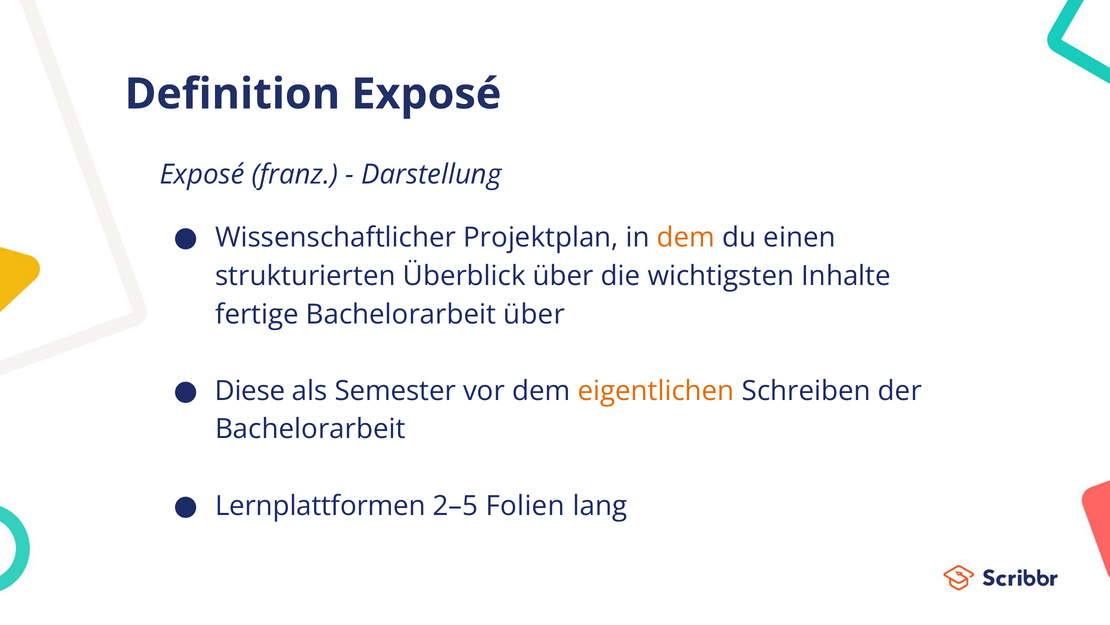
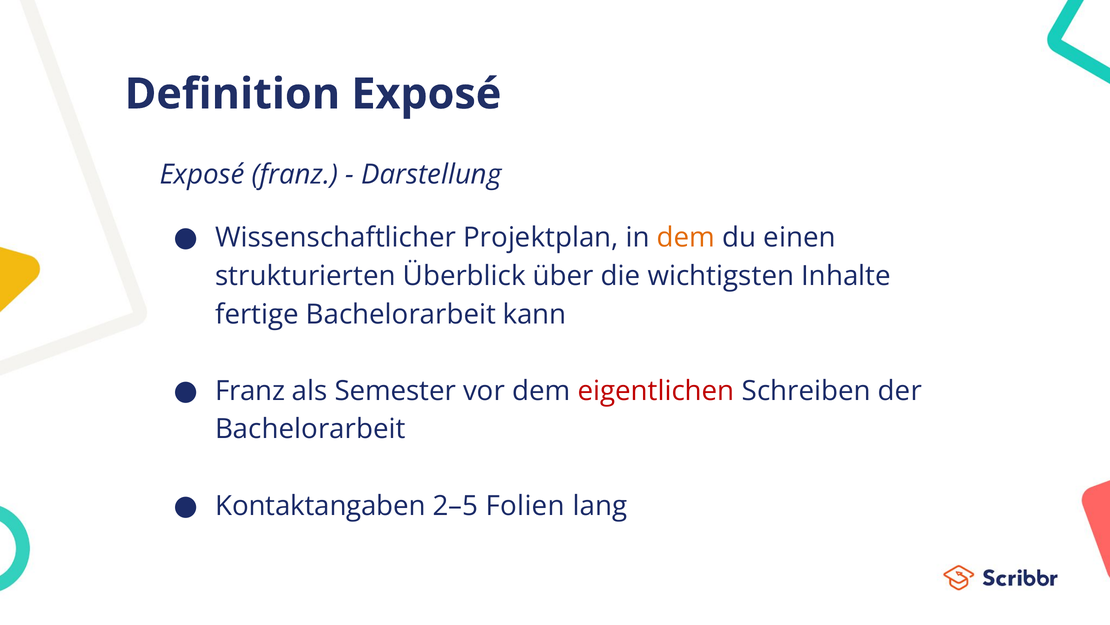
Bachelorarbeit über: über -> kann
Diese at (250, 391): Diese -> Franz
eigentlichen colour: orange -> red
Lernplattformen: Lernplattformen -> Kontaktangaben
